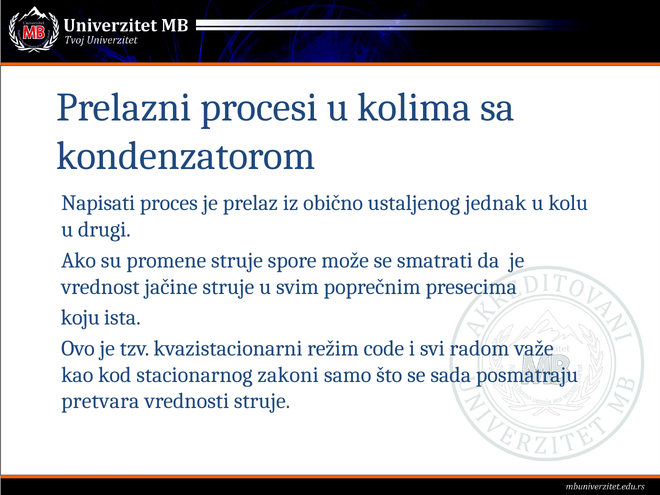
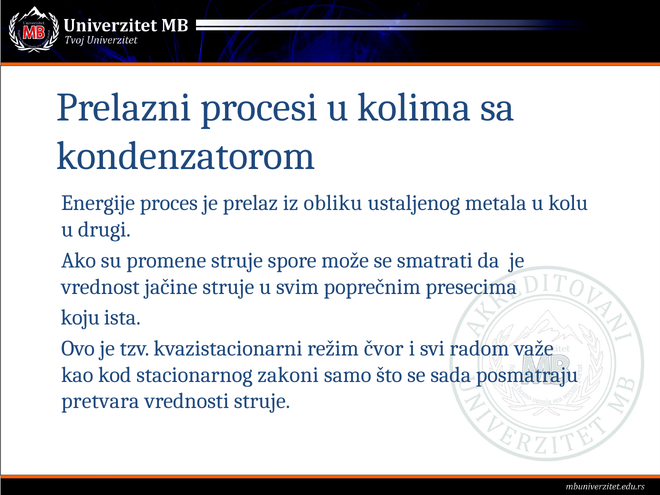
Napisati: Napisati -> Energije
obično: obično -> obliku
jednak: jednak -> metala
code: code -> čvor
